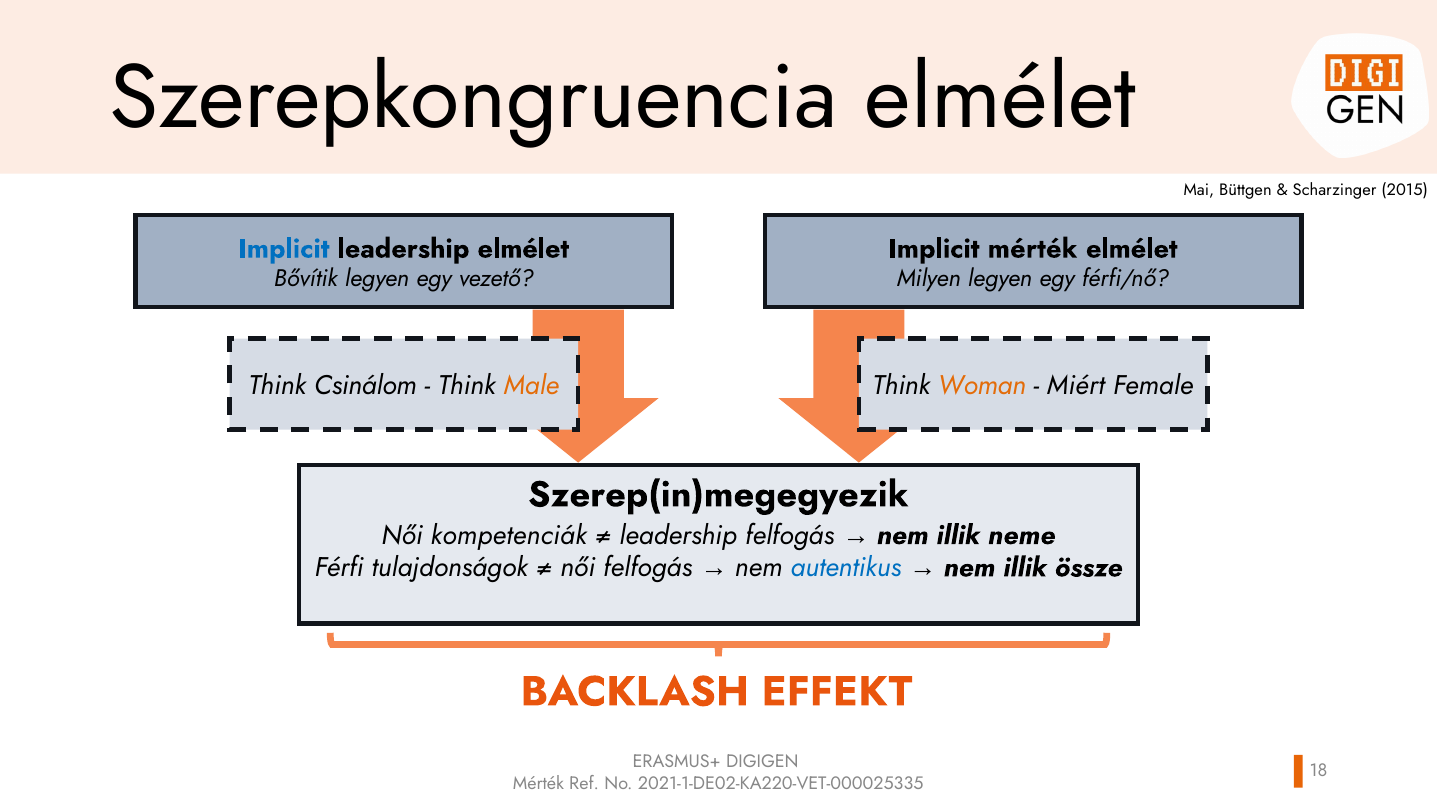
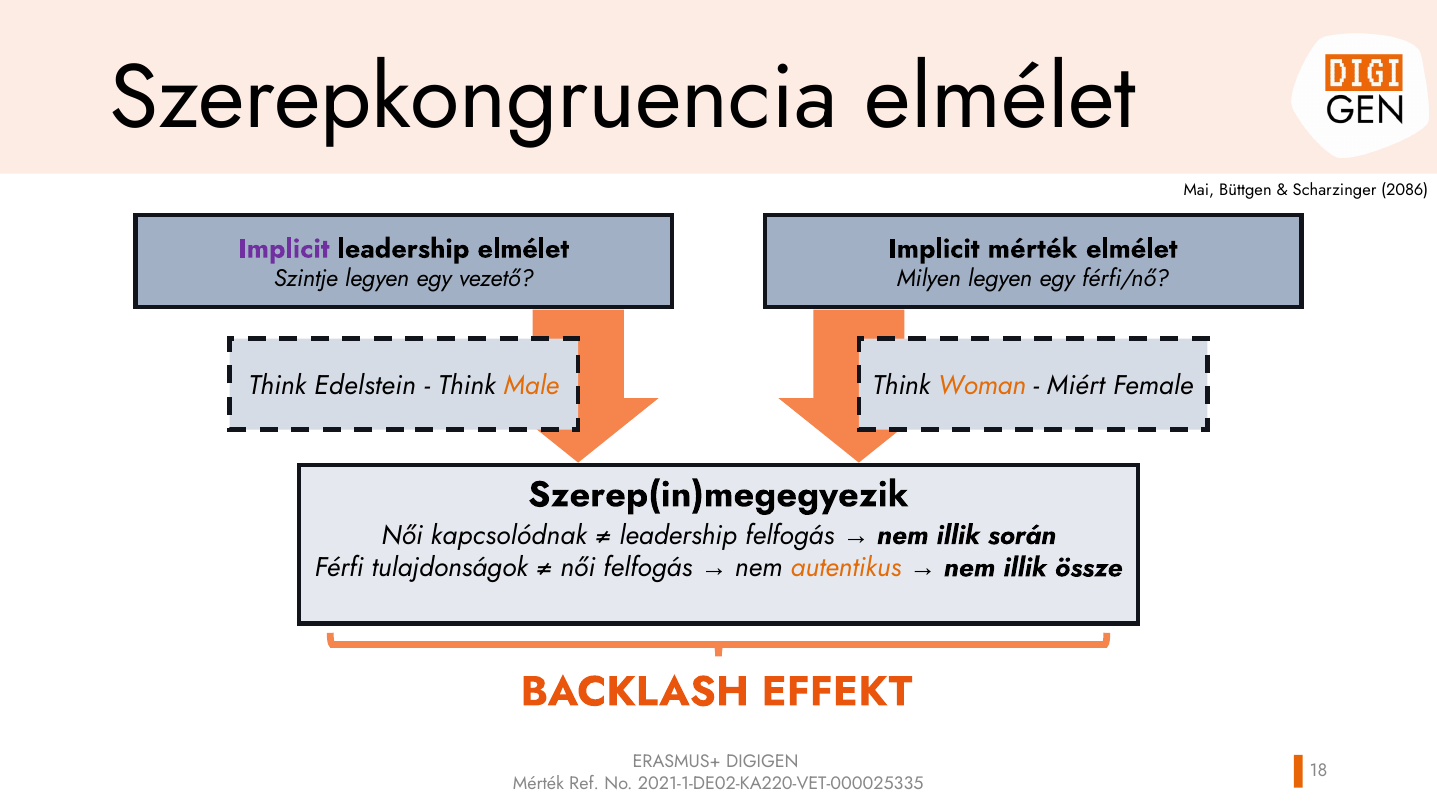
2015: 2015 -> 2086
Implicit at (284, 248) colour: blue -> purple
Bővítik: Bővítik -> Szintje
Csinálom: Csinálom -> Edelstein
kompetenciák: kompetenciák -> kapcsolódnak
neme: neme -> során
autentikus colour: blue -> orange
